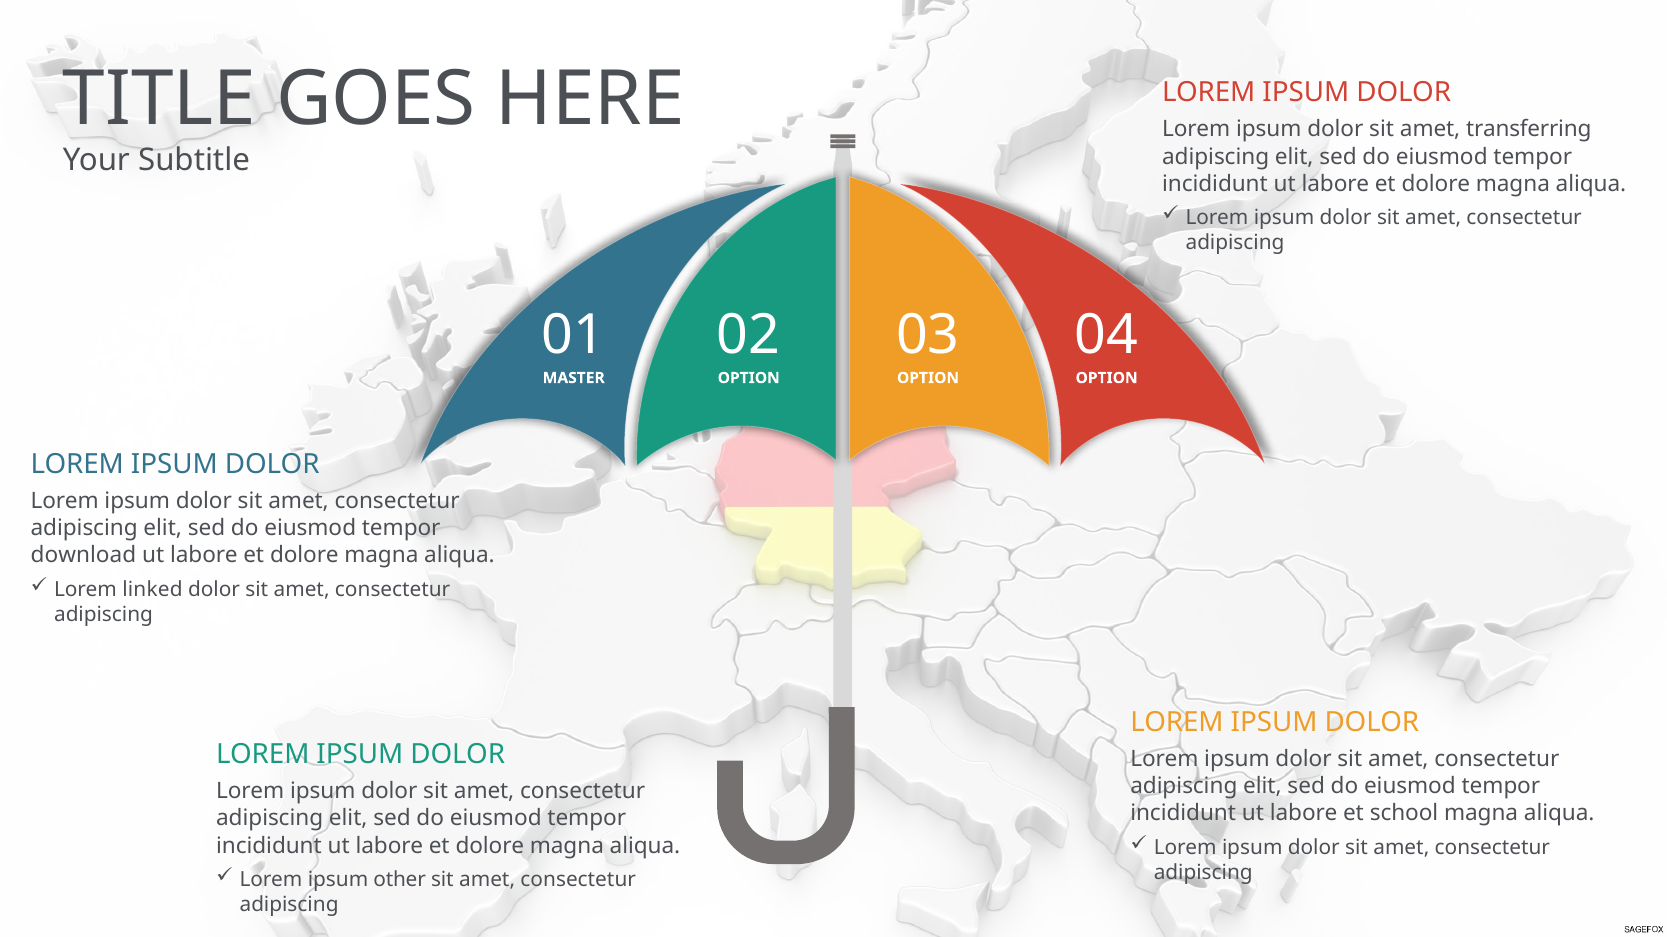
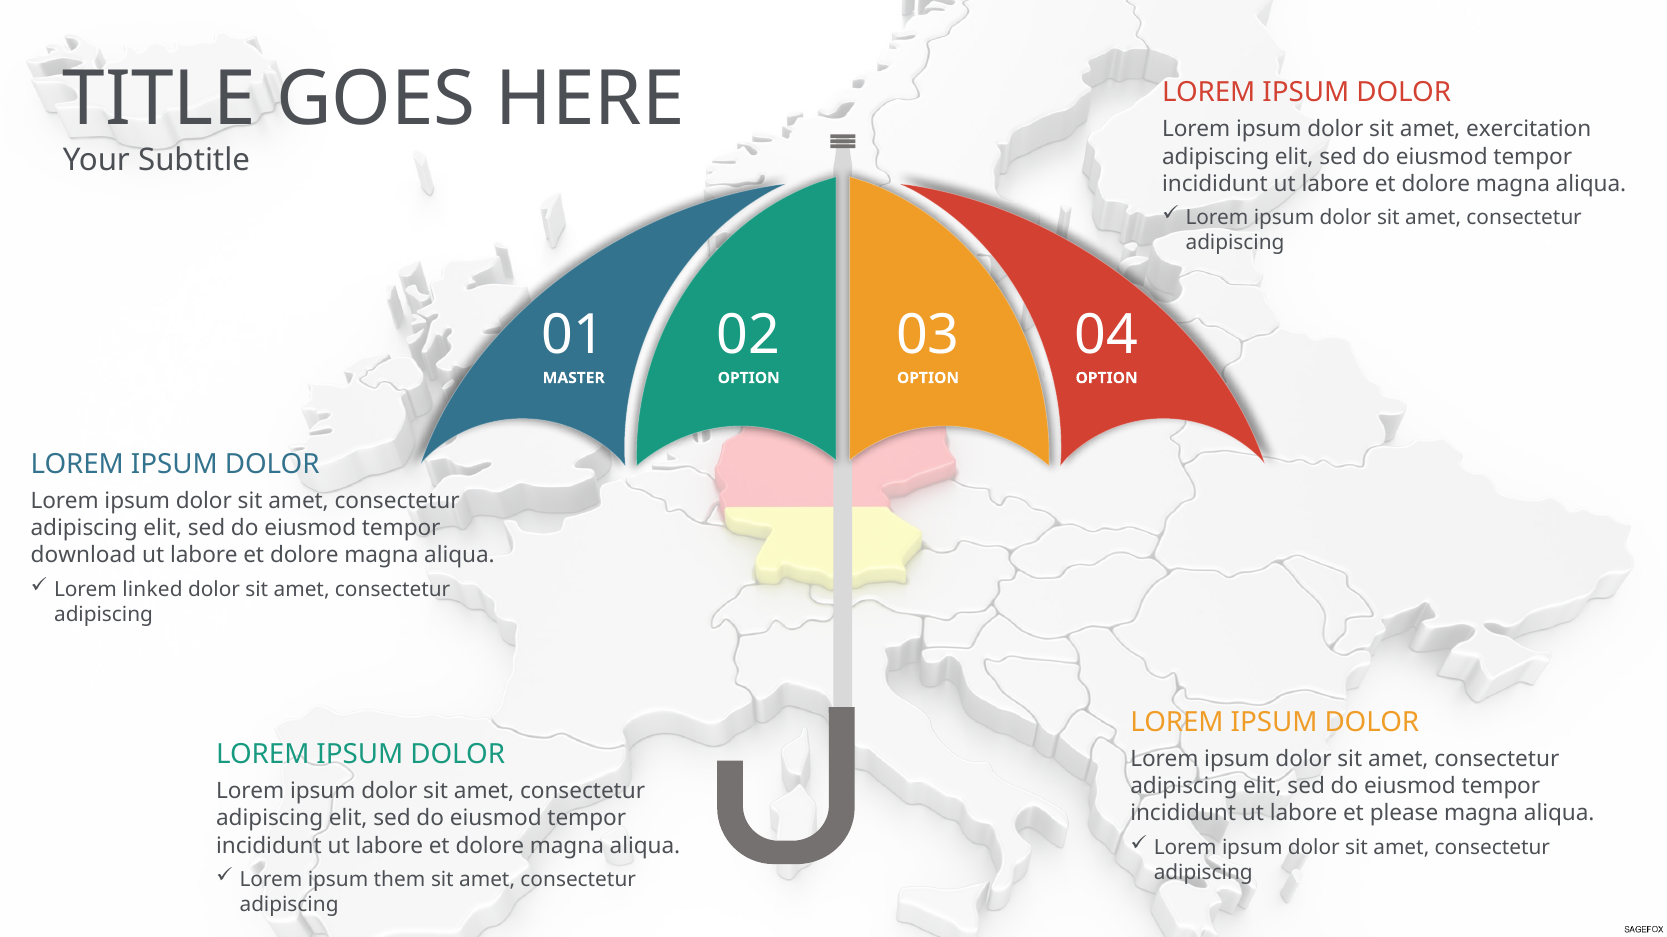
transferring: transferring -> exercitation
school: school -> please
other: other -> them
